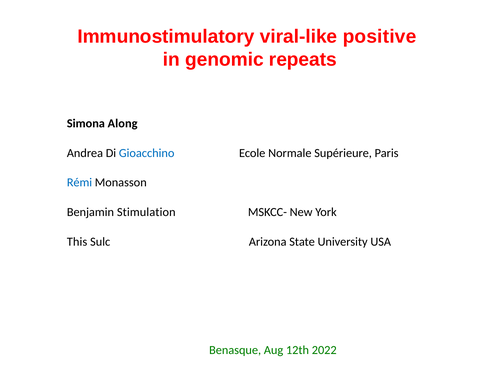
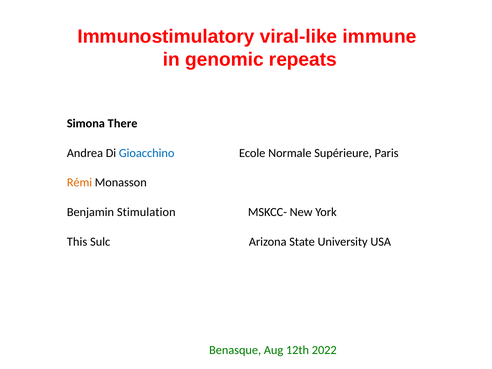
positive: positive -> immune
Along: Along -> There
Rémi colour: blue -> orange
